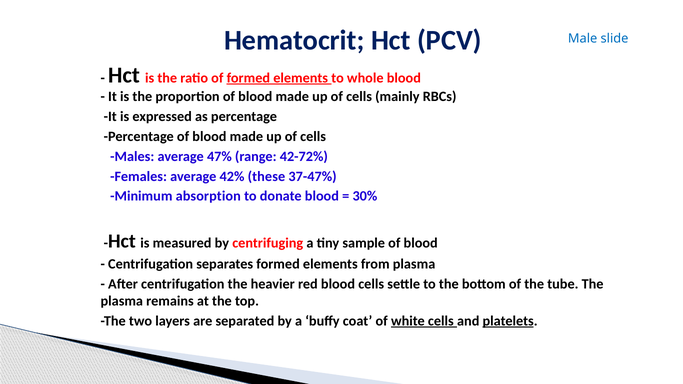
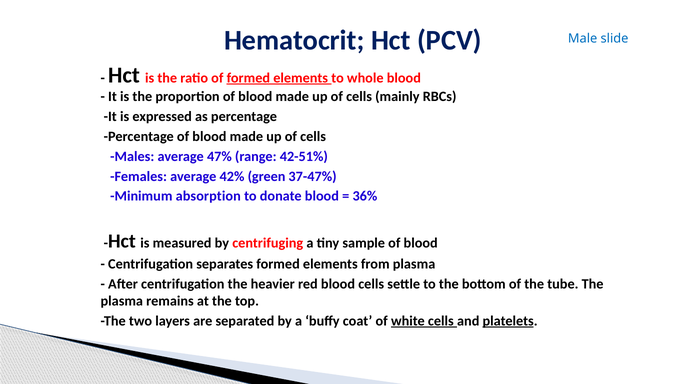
42-72%: 42-72% -> 42-51%
these: these -> green
30%: 30% -> 36%
